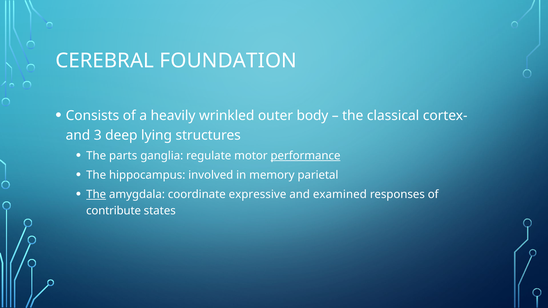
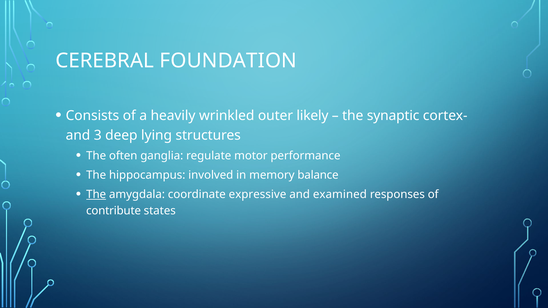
body: body -> likely
classical: classical -> synaptic
parts: parts -> often
performance underline: present -> none
parietal: parietal -> balance
